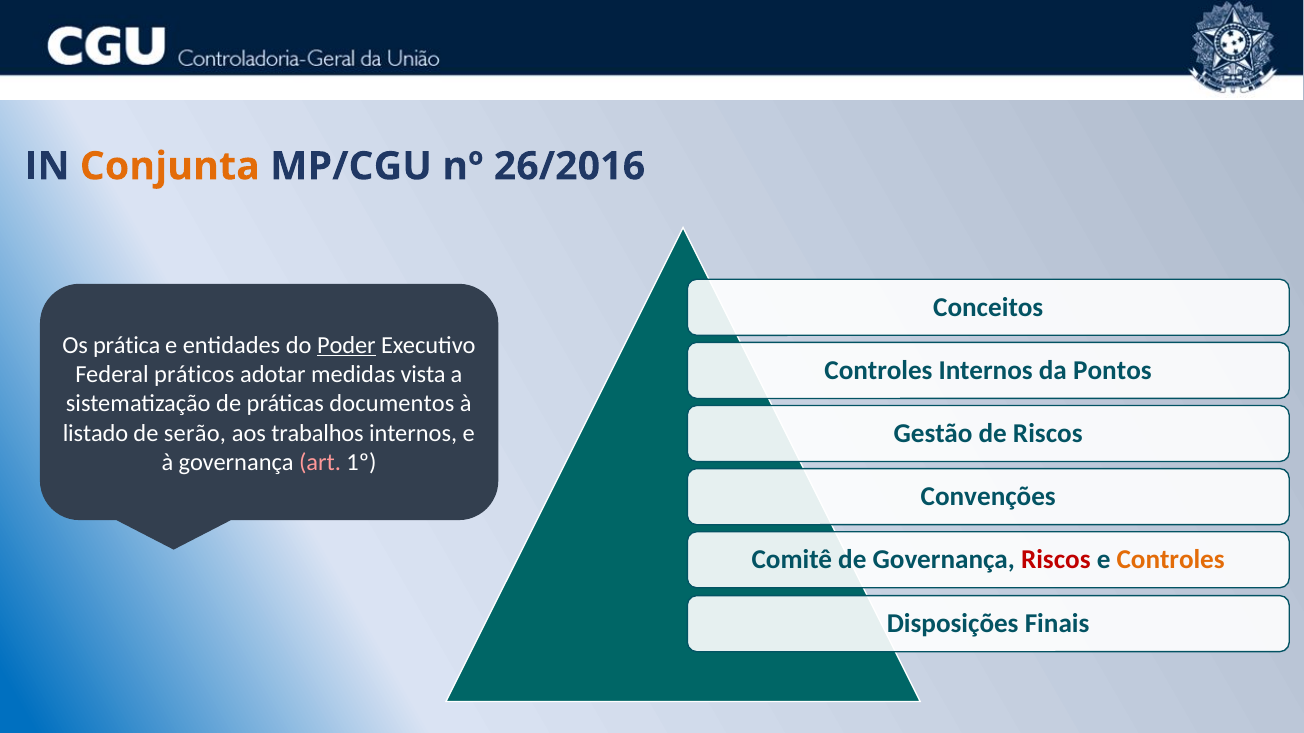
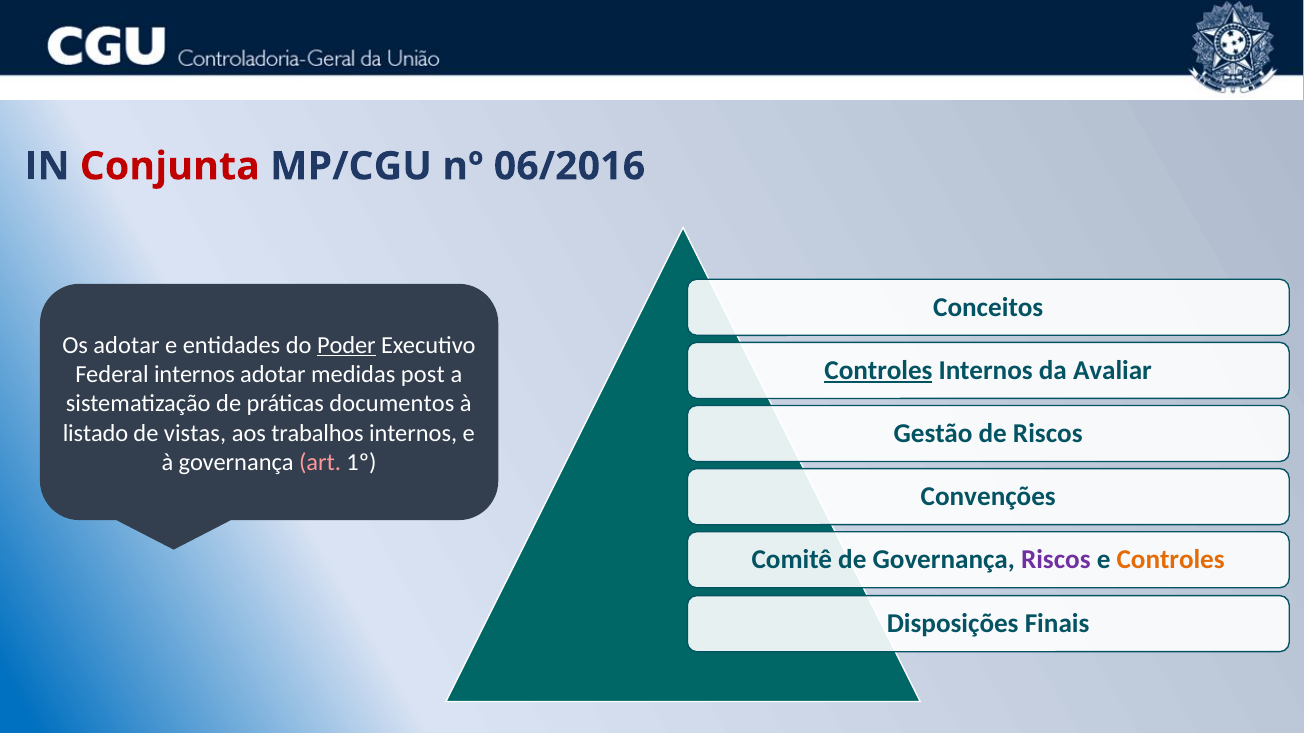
Conjunta colour: orange -> red
26/2016: 26/2016 -> 06/2016
Os prática: prática -> adotar
Controles at (878, 370) underline: none -> present
Pontos: Pontos -> Avaliar
Federal práticos: práticos -> internos
vista: vista -> post
serão: serão -> vistas
Riscos at (1056, 560) colour: red -> purple
